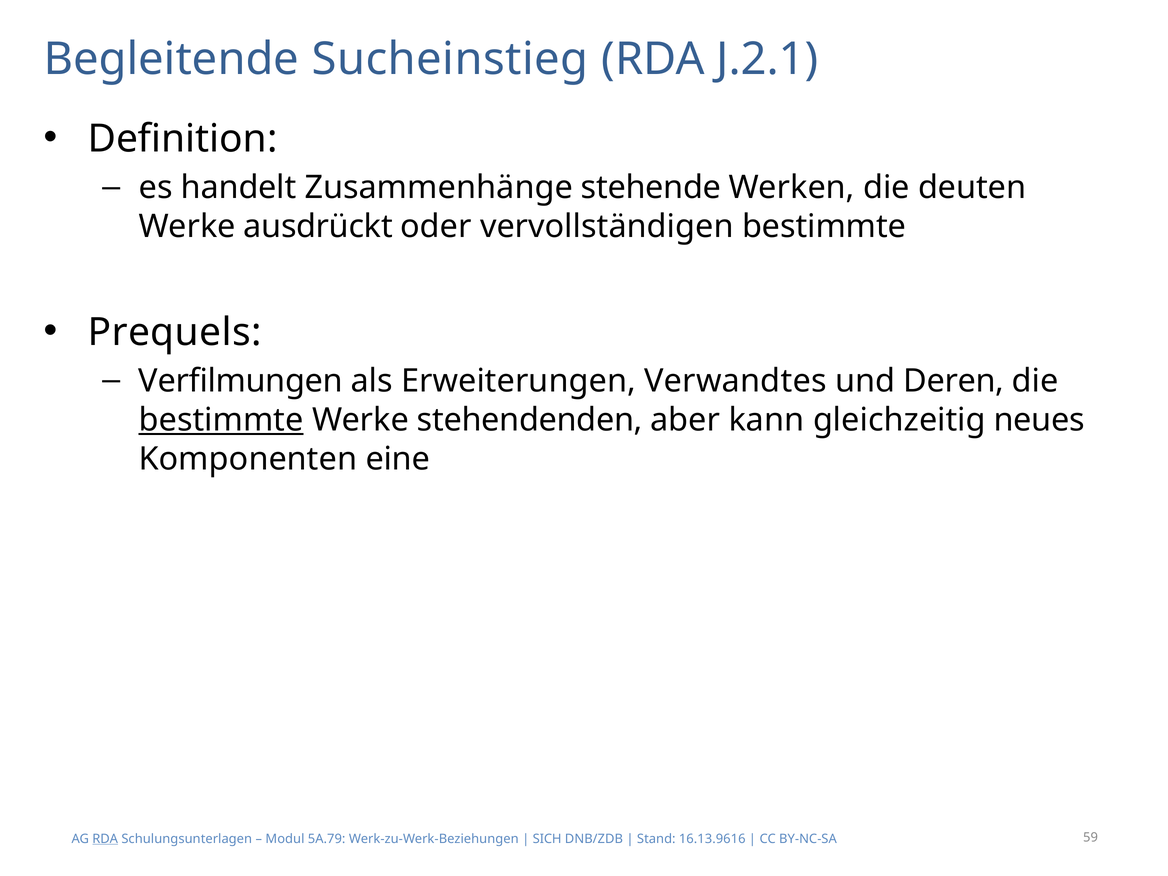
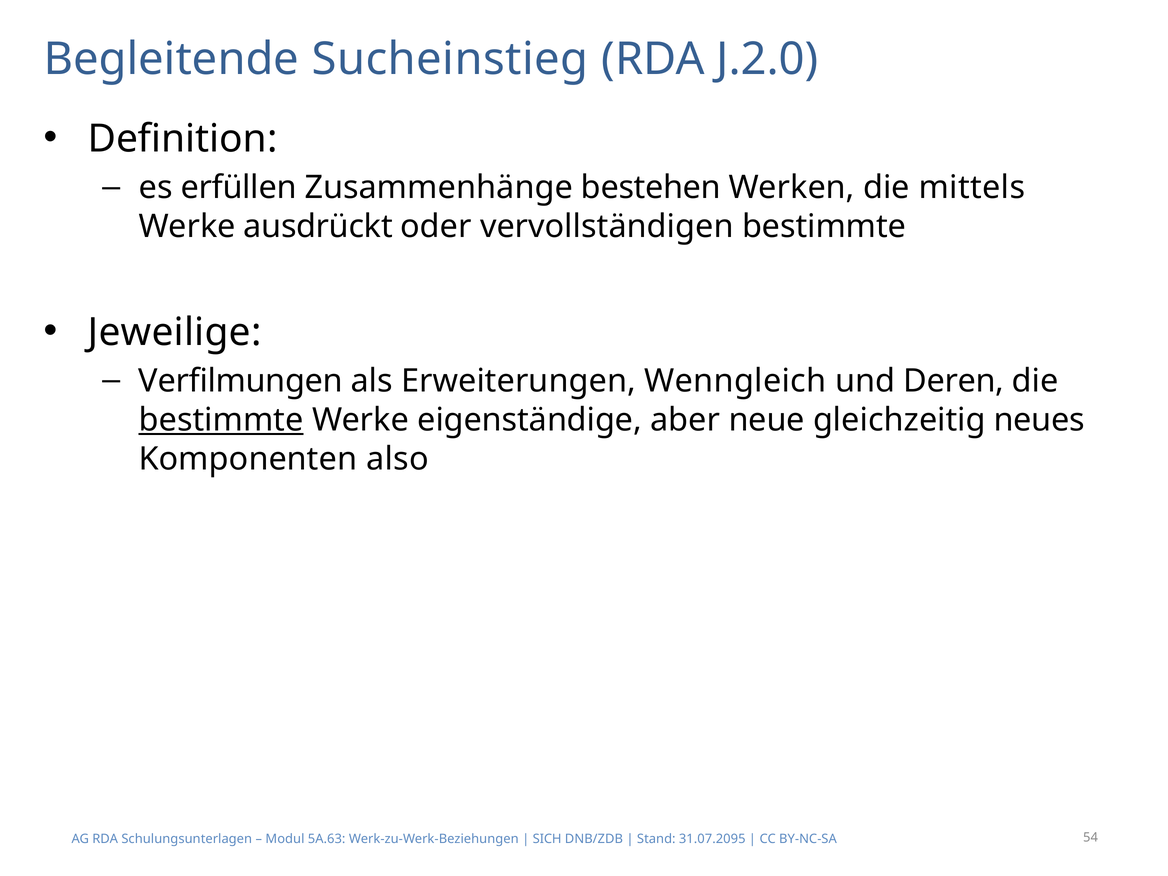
J.2.1: J.2.1 -> J.2.0
handelt: handelt -> erfüllen
stehende: stehende -> bestehen
deuten: deuten -> mittels
Prequels: Prequels -> Jeweilige
Verwandtes: Verwandtes -> Wenngleich
stehendenden: stehendenden -> eigenständige
kann: kann -> neue
eine: eine -> also
RDA at (105, 839) underline: present -> none
5A.79: 5A.79 -> 5A.63
16.13.9616: 16.13.9616 -> 31.07.2095
59: 59 -> 54
